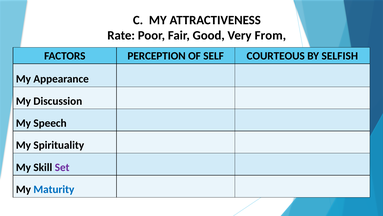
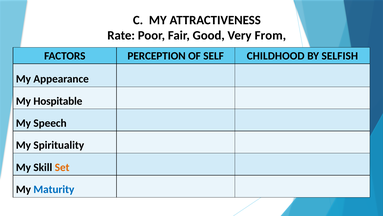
COURTEOUS: COURTEOUS -> CHILDHOOD
Discussion: Discussion -> Hospitable
Set colour: purple -> orange
